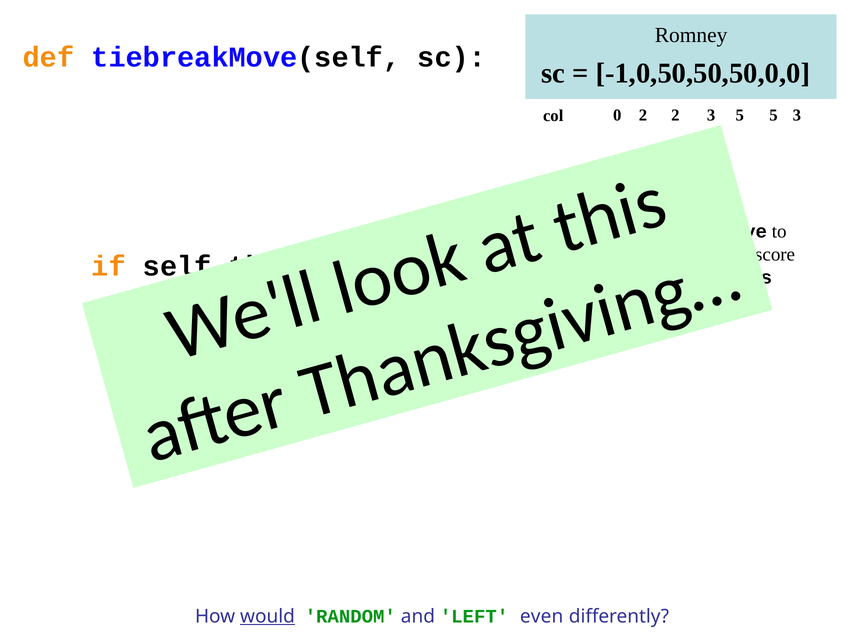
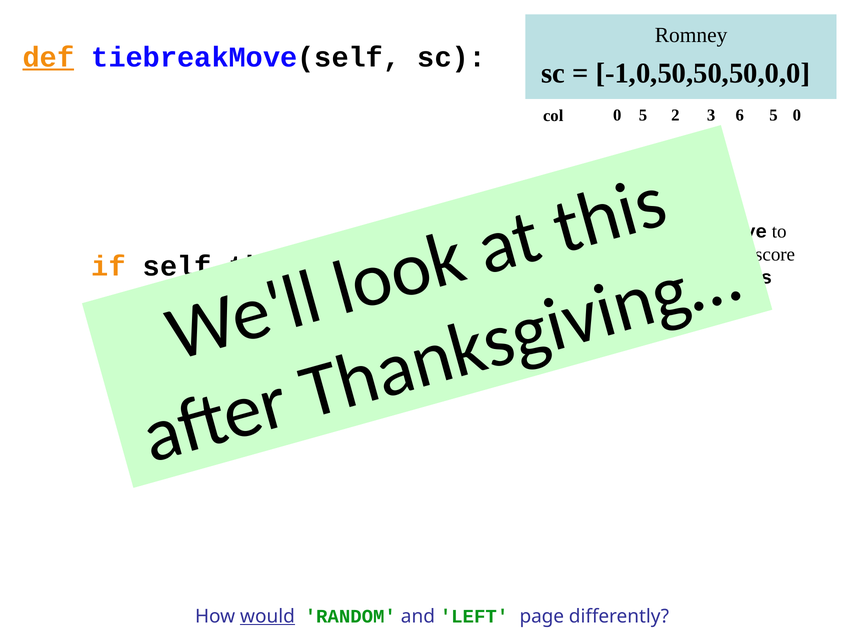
def underline: none -> present
0 2: 2 -> 5
3 5: 5 -> 6
5 3: 3 -> 0
even: even -> page
